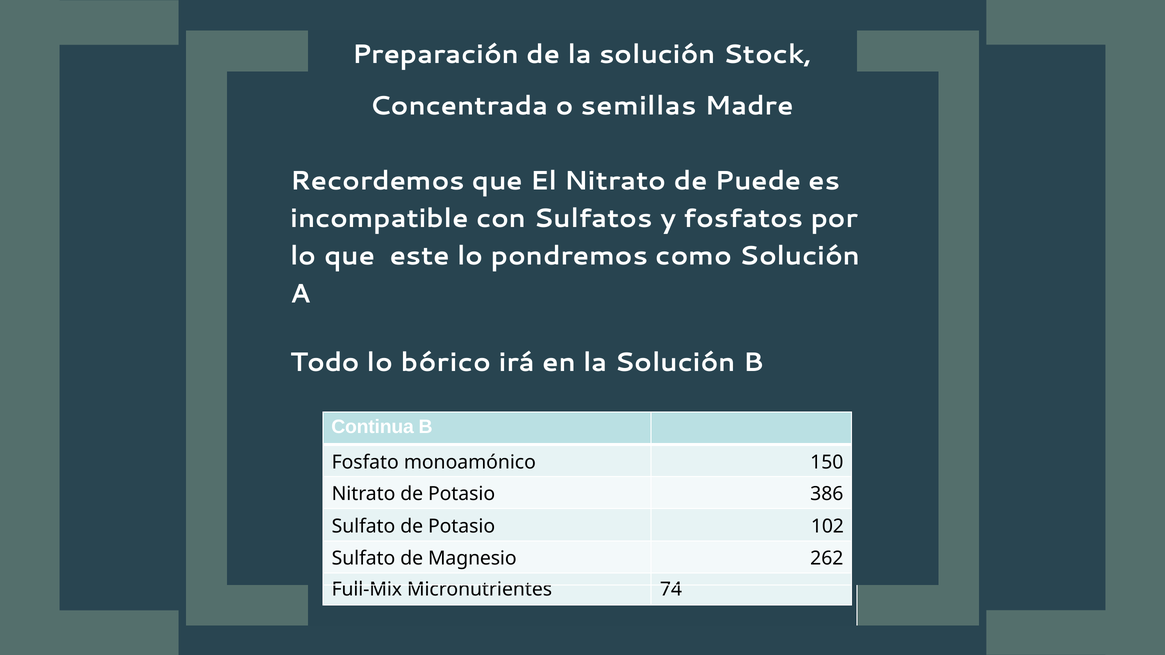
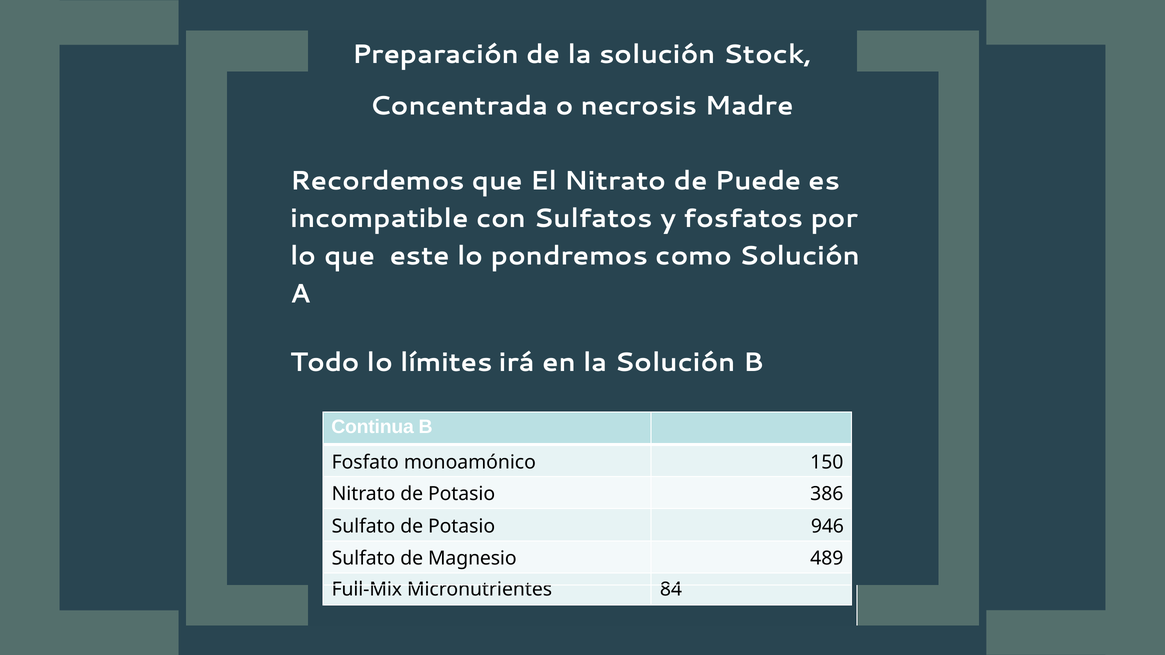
semillas: semillas -> necrosis
bórico: bórico -> límites
102: 102 -> 946
262: 262 -> 489
74: 74 -> 84
